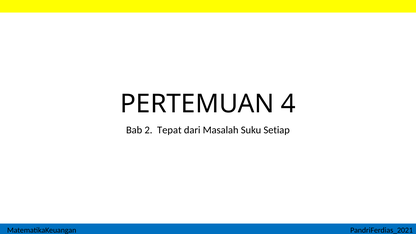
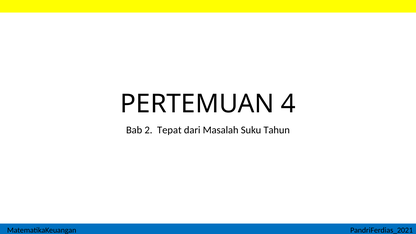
Setiap: Setiap -> Tahun
